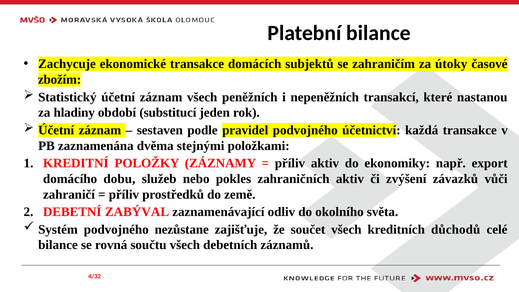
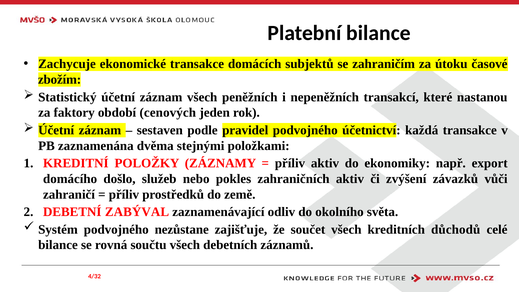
útoky: útoky -> útoku
hladiny: hladiny -> faktory
substitucí: substitucí -> cenových
dobu: dobu -> došlo
